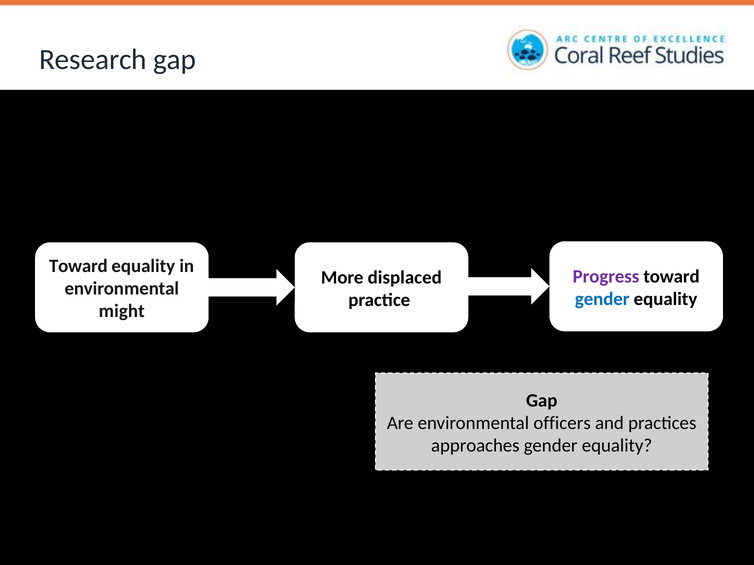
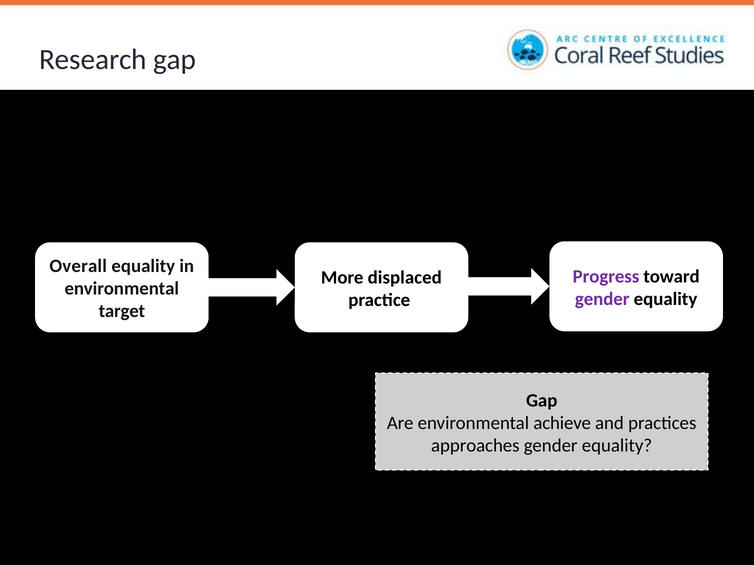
Toward at (78, 266): Toward -> Overall
gender at (602, 299) colour: blue -> purple
might: might -> target
officers: officers -> achieve
